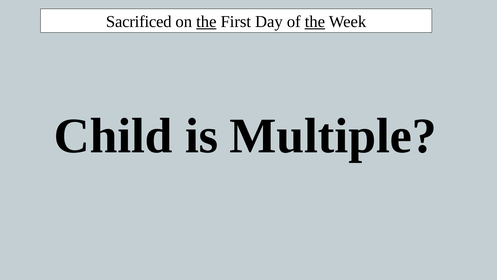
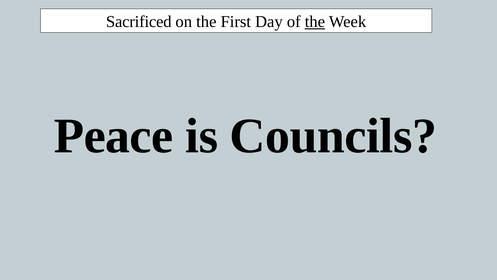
the at (206, 22) underline: present -> none
Child: Child -> Peace
Multiple: Multiple -> Councils
